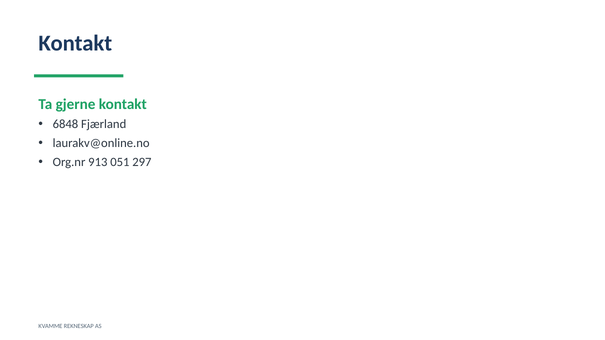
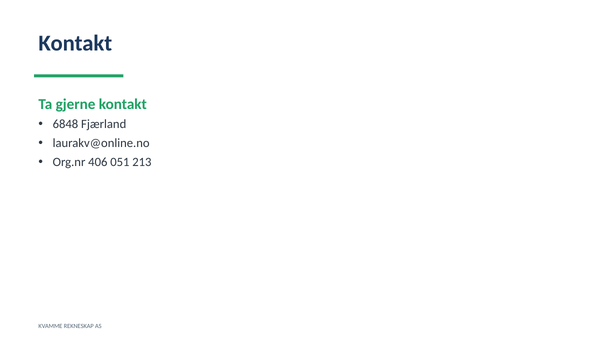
913: 913 -> 406
297: 297 -> 213
